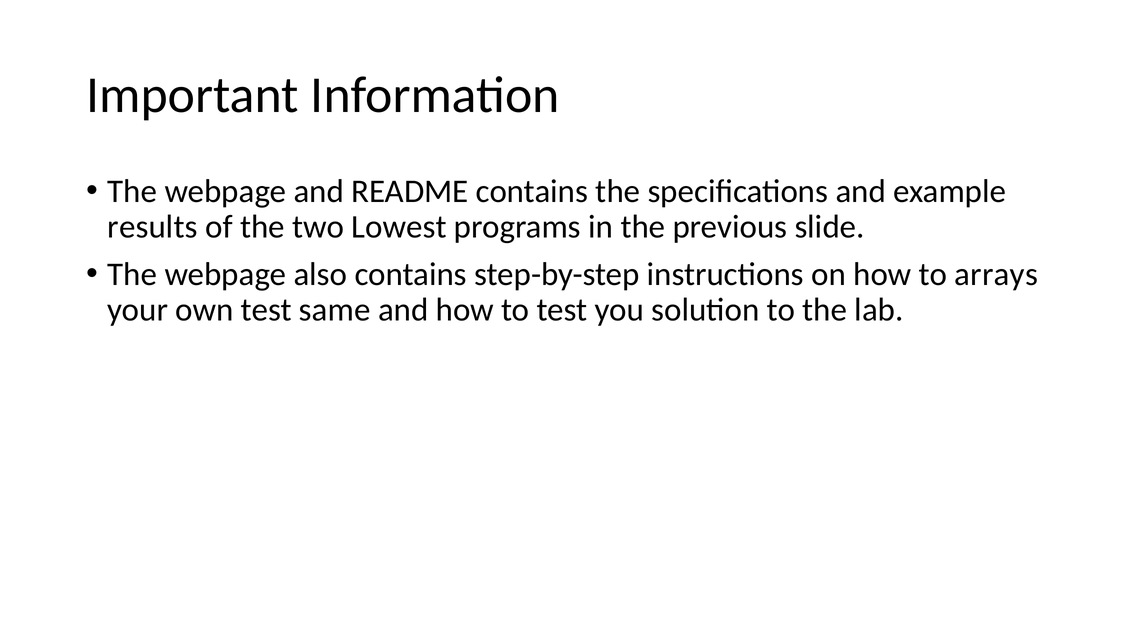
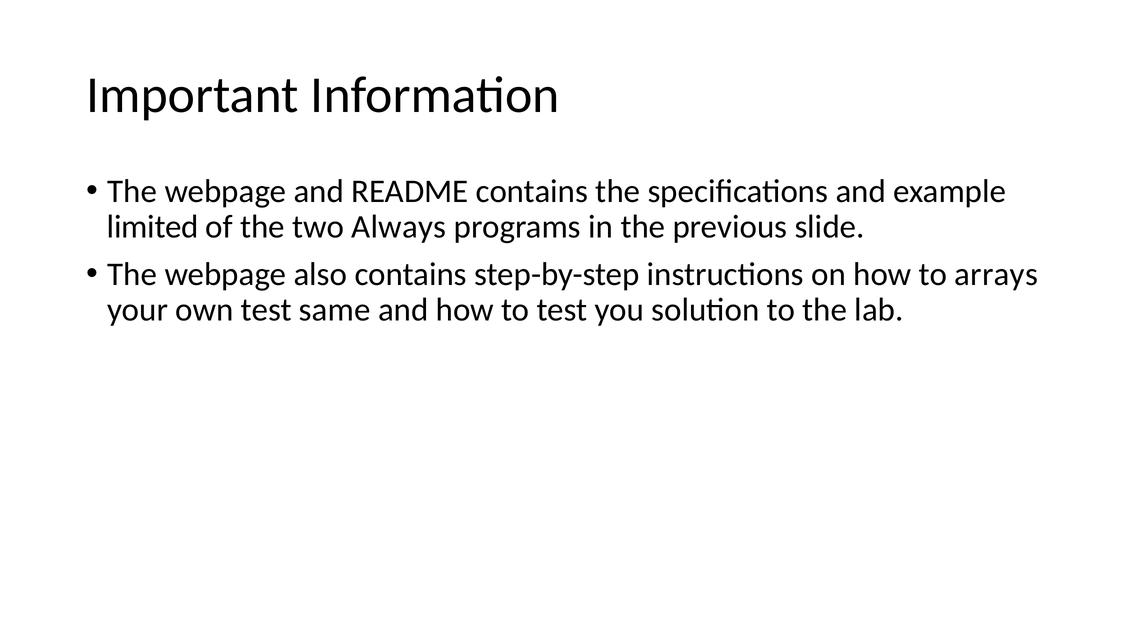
results: results -> limited
Lowest: Lowest -> Always
